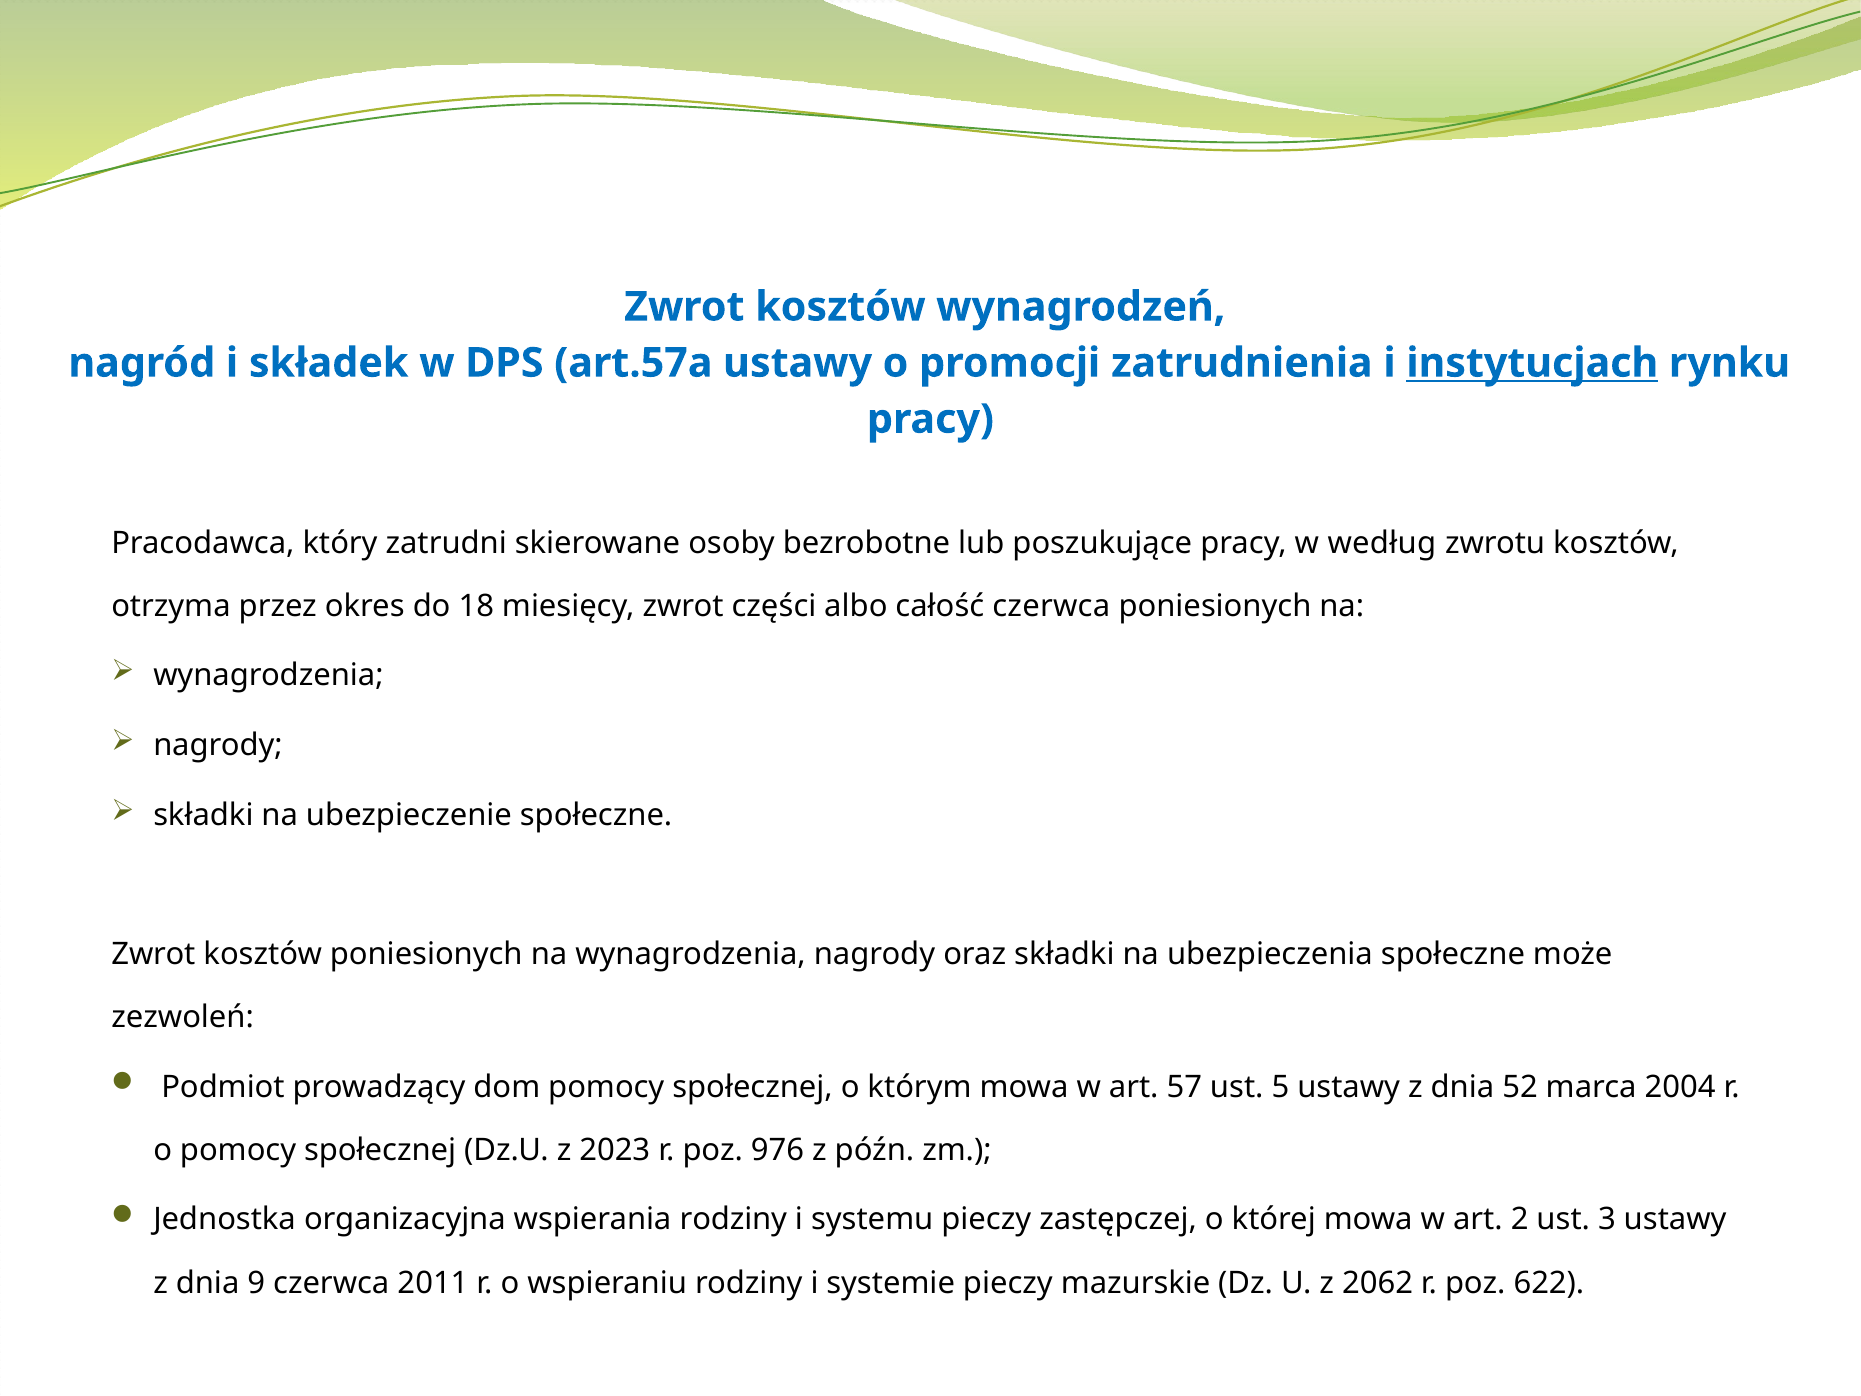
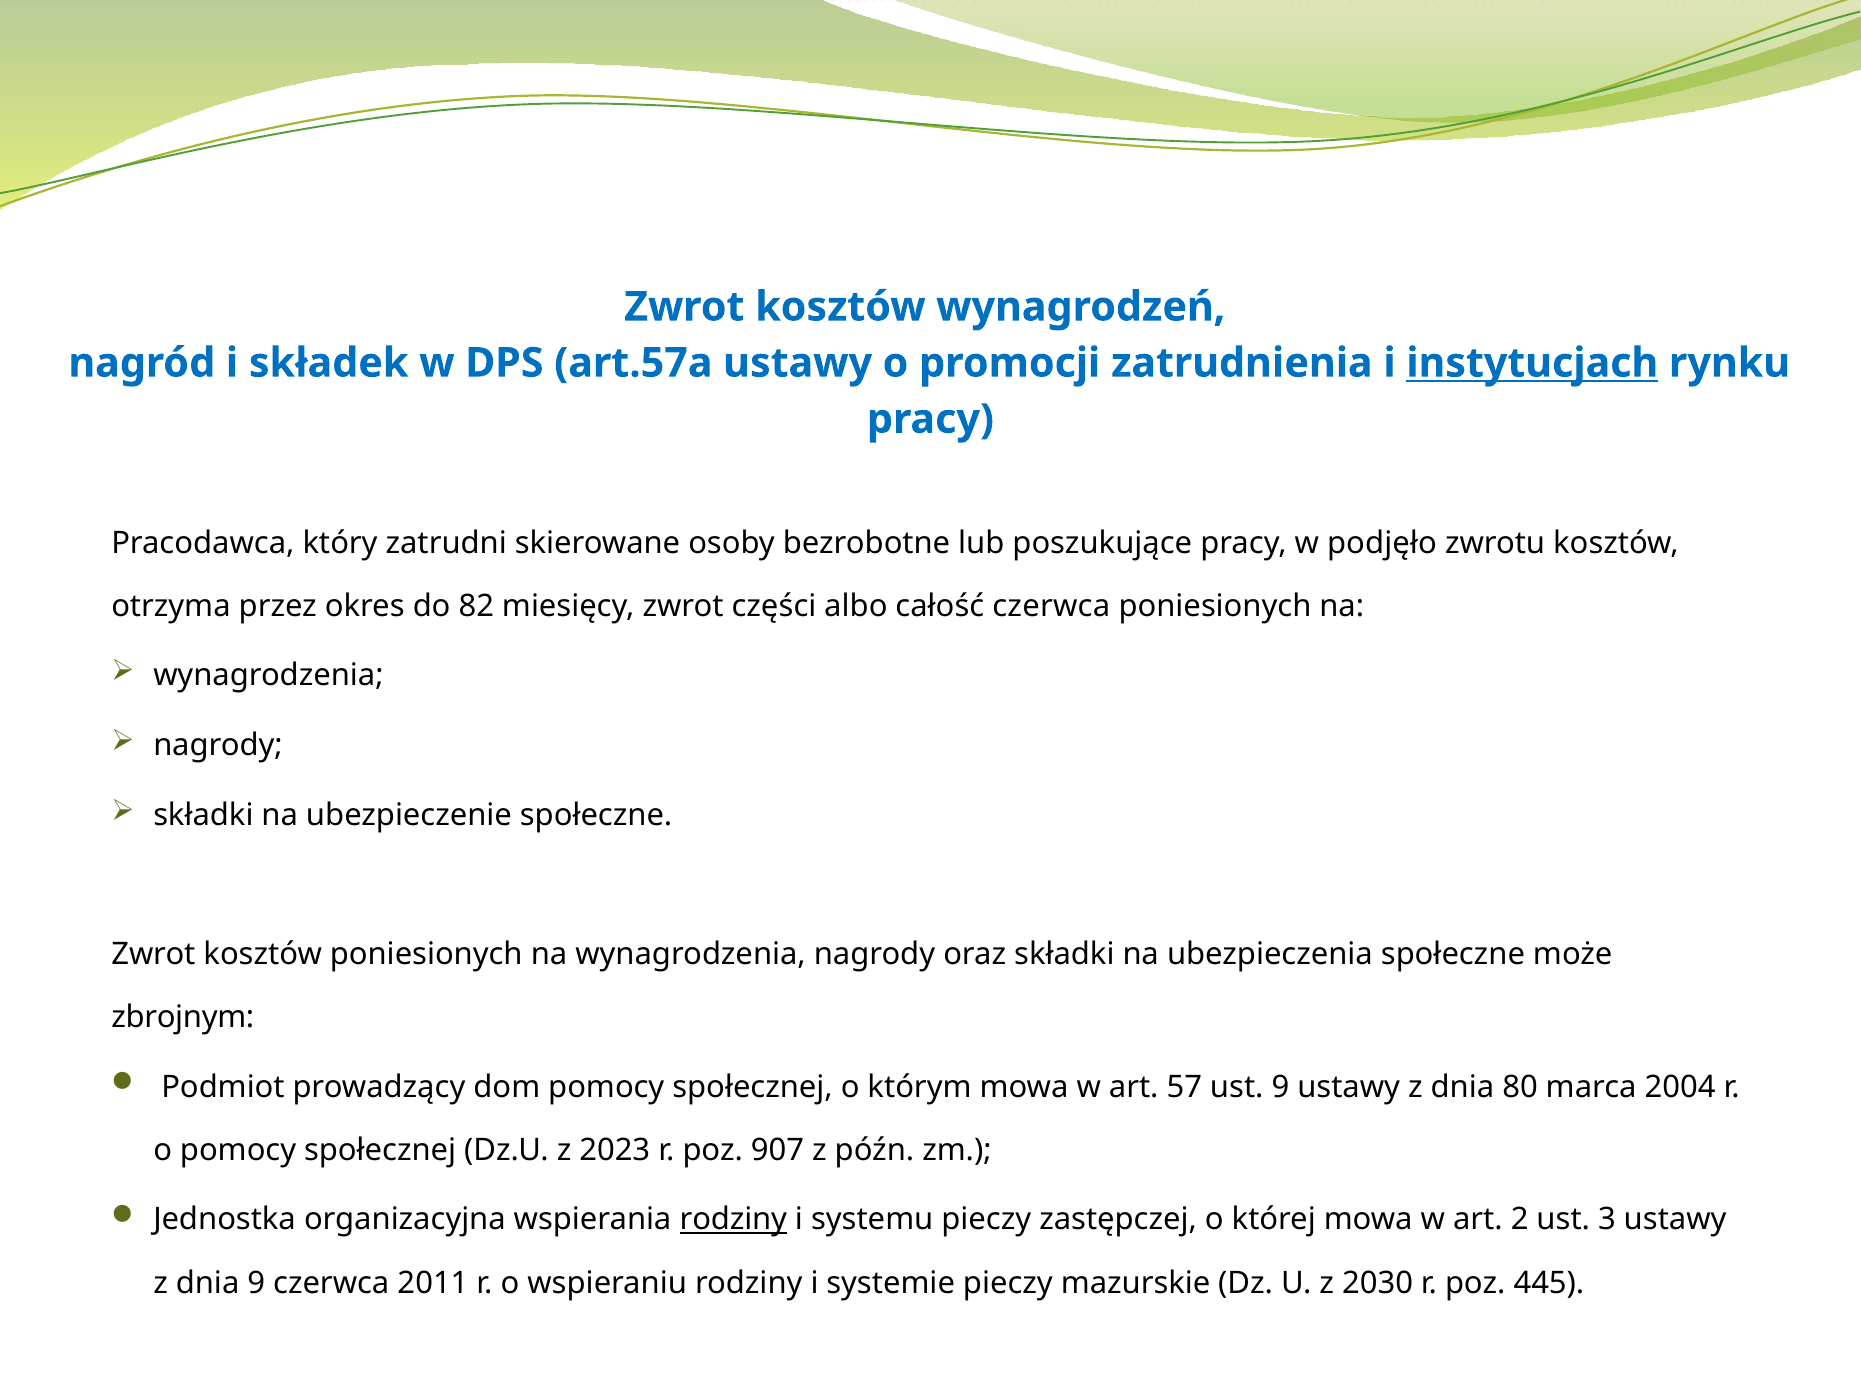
według: według -> podjęło
18: 18 -> 82
zezwoleń: zezwoleń -> zbrojnym
ust 5: 5 -> 9
52: 52 -> 80
976: 976 -> 907
rodziny at (733, 1219) underline: none -> present
2062: 2062 -> 2030
622: 622 -> 445
